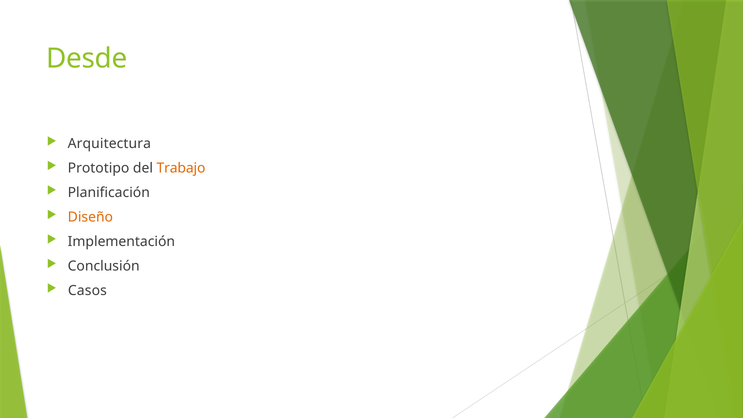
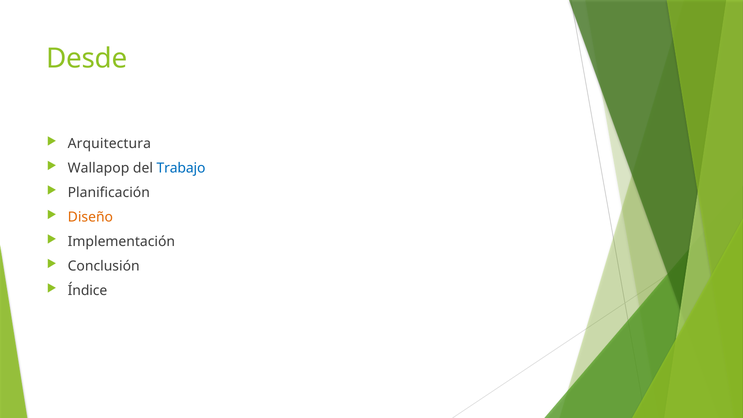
Prototipo: Prototipo -> Wallapop
Trabajo colour: orange -> blue
Casos: Casos -> Índice
